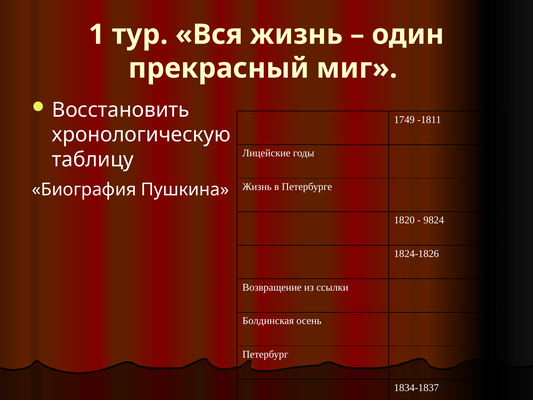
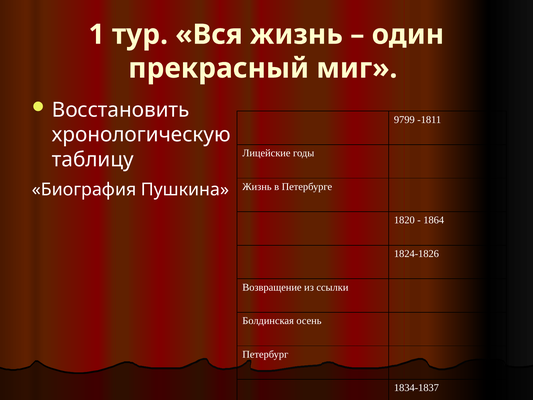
1749: 1749 -> 9799
9824: 9824 -> 1864
